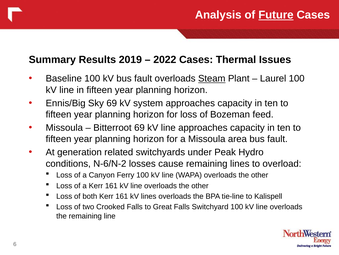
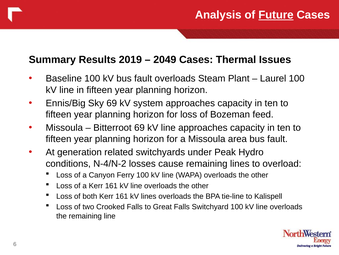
2022: 2022 -> 2049
Steam underline: present -> none
N-6/N-2: N-6/N-2 -> N-4/N-2
